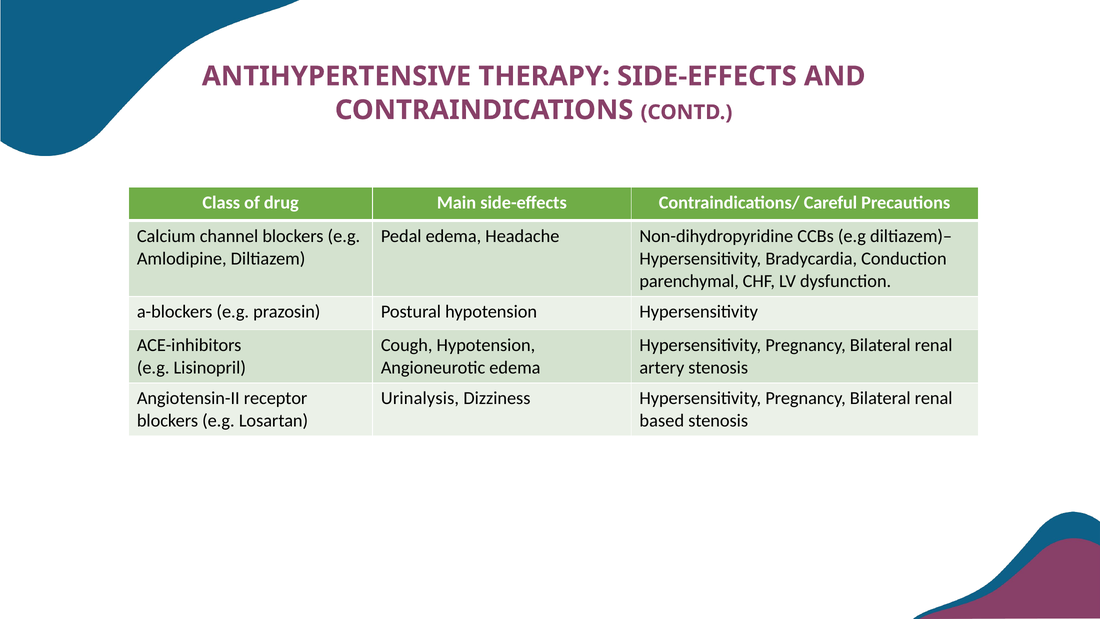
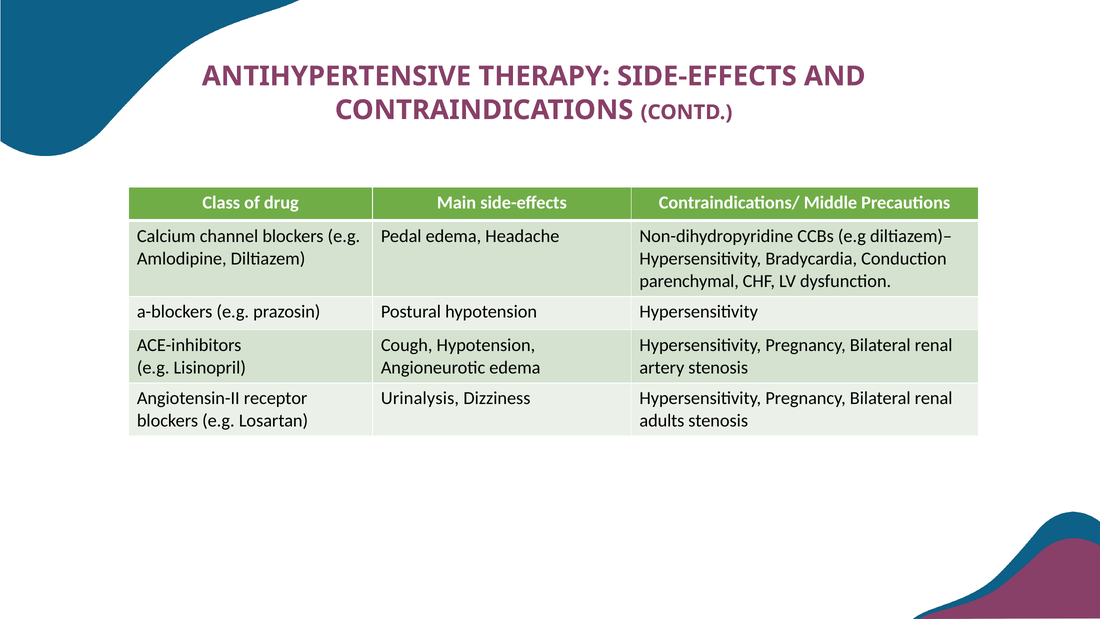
Careful: Careful -> Middle
based: based -> adults
